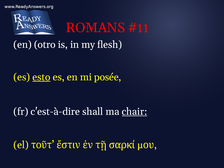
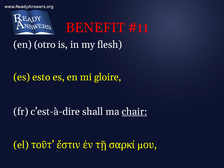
ROMANS: ROMANS -> BENEFIT
esto underline: present -> none
posée: posée -> gloire
